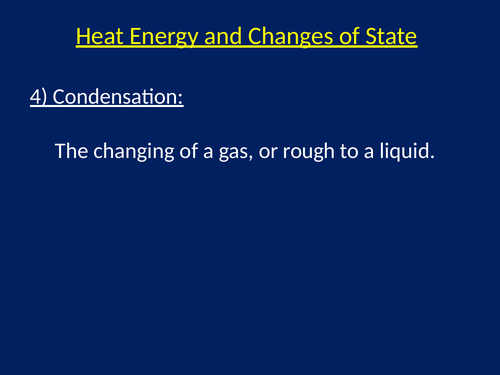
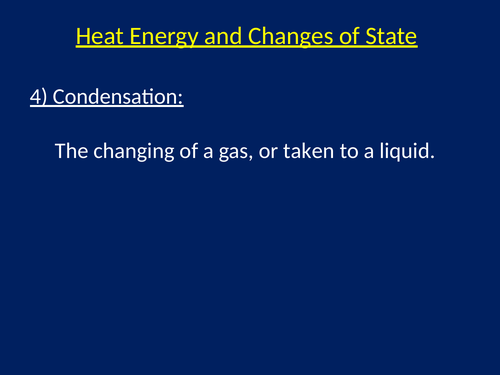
rough: rough -> taken
